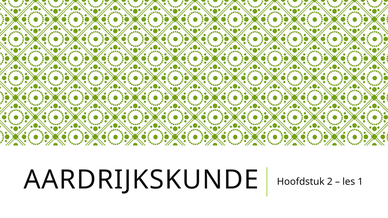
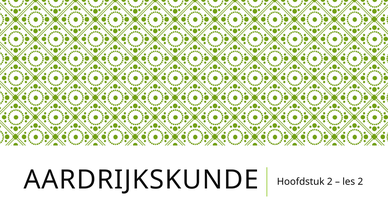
les 1: 1 -> 2
